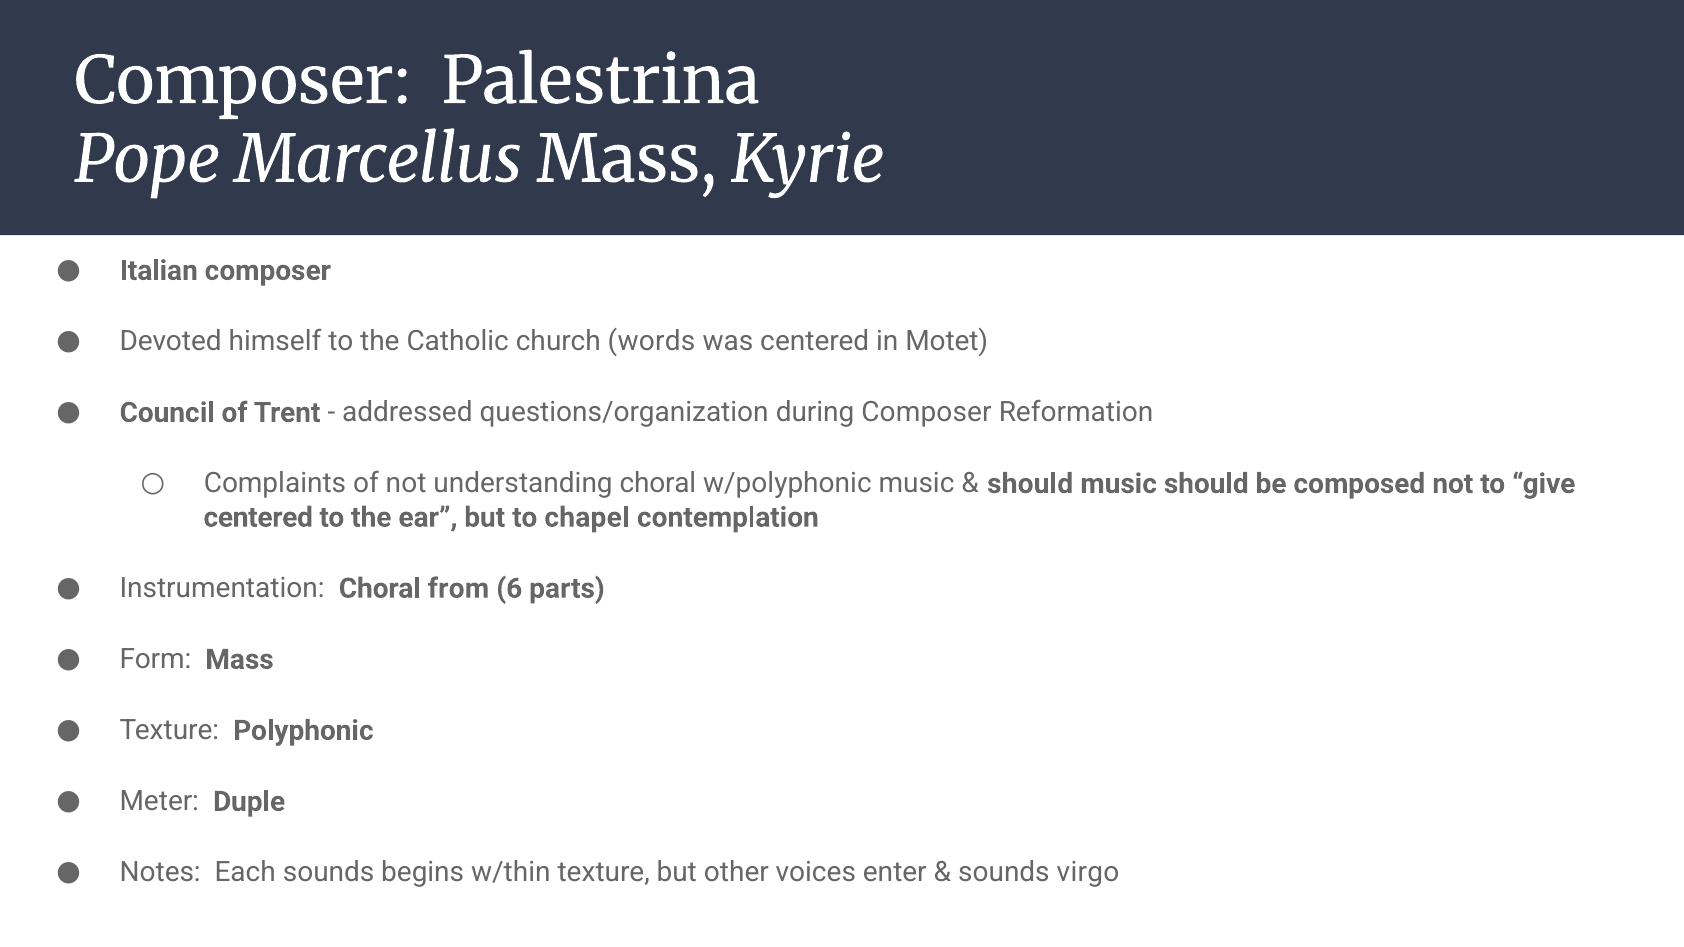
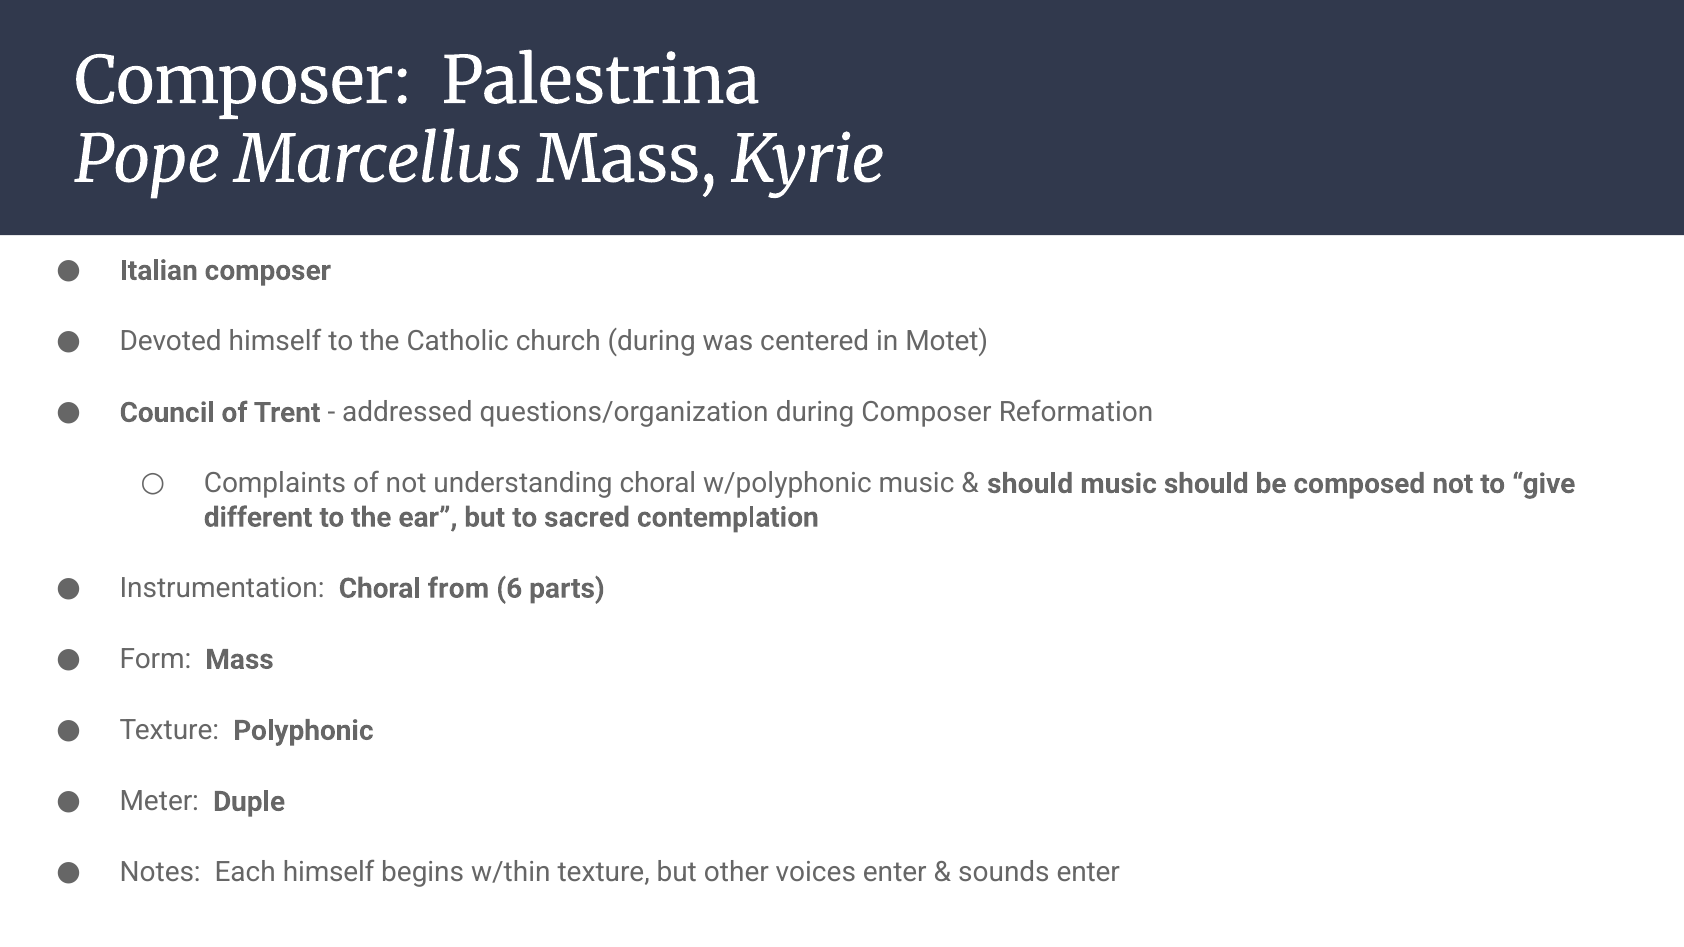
church words: words -> during
centered at (258, 518): centered -> different
chapel: chapel -> sacred
Each sounds: sounds -> himself
sounds virgo: virgo -> enter
